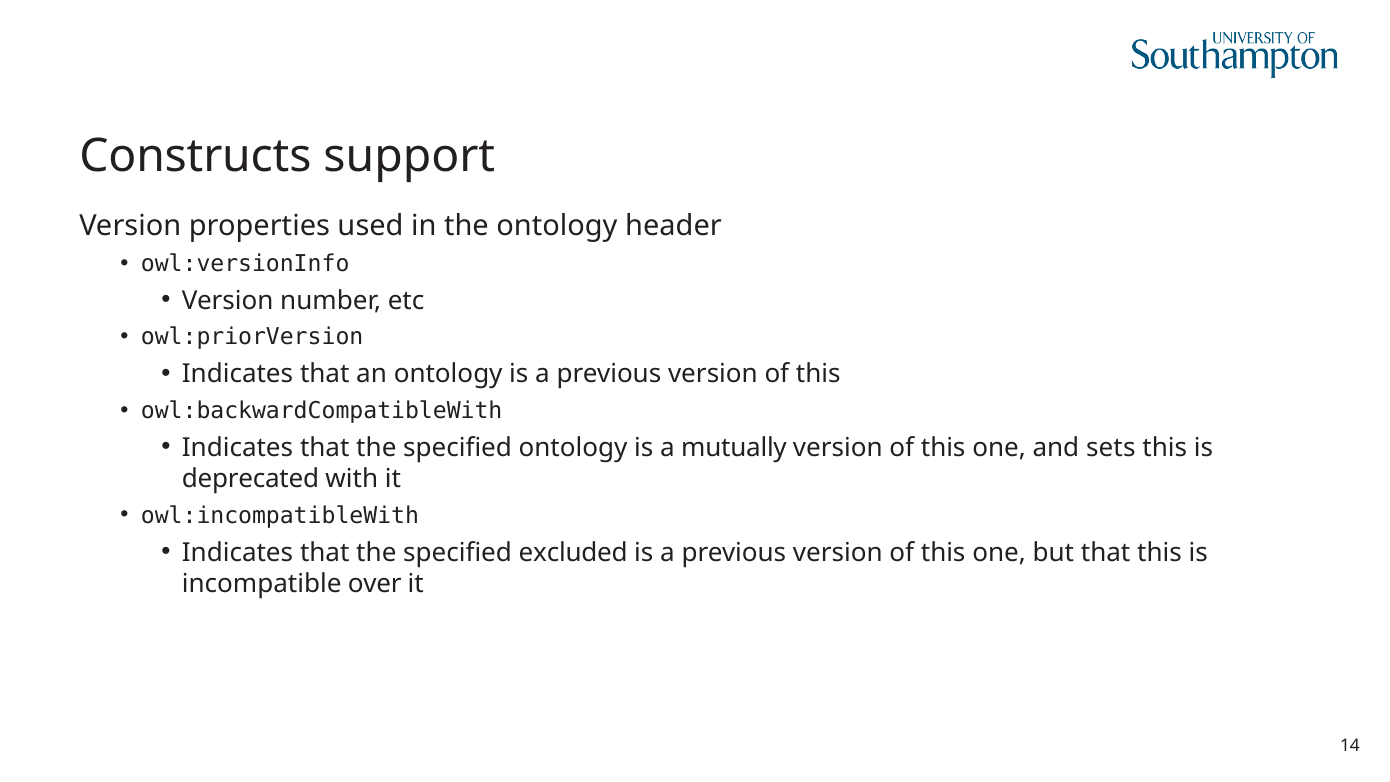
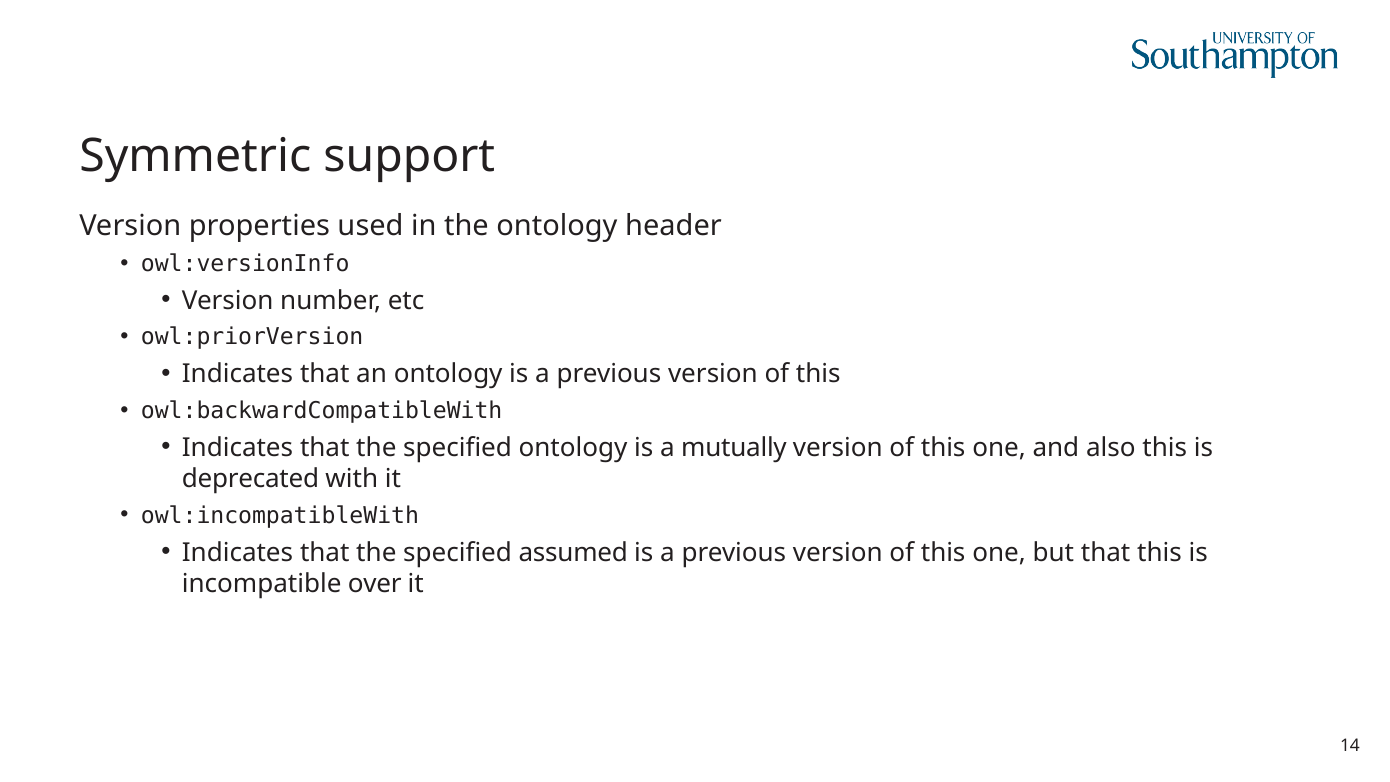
Constructs: Constructs -> Symmetric
sets: sets -> also
excluded: excluded -> assumed
